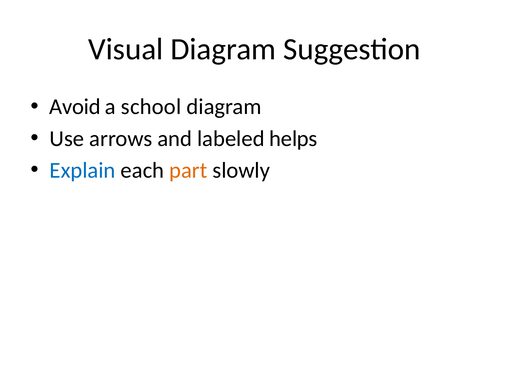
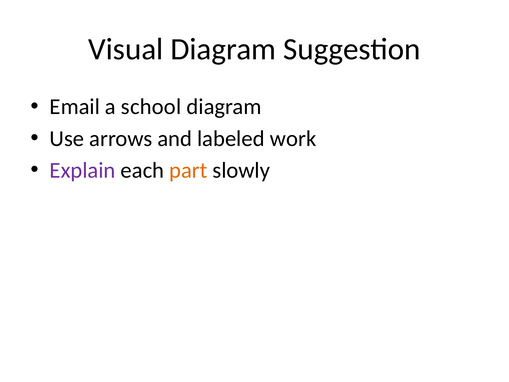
Avoid: Avoid -> Email
helps: helps -> work
Explain colour: blue -> purple
